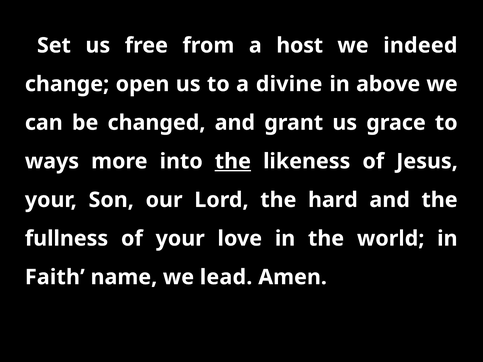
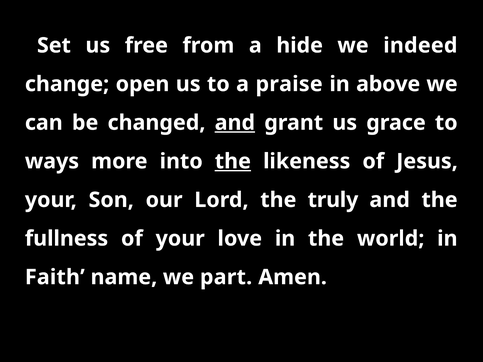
host: host -> hide
divine: divine -> praise
and at (235, 123) underline: none -> present
hard: hard -> truly
lead: lead -> part
